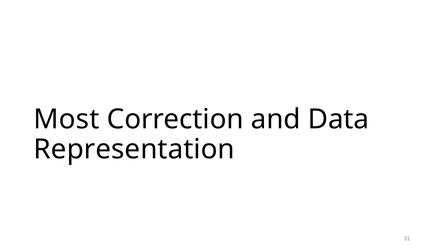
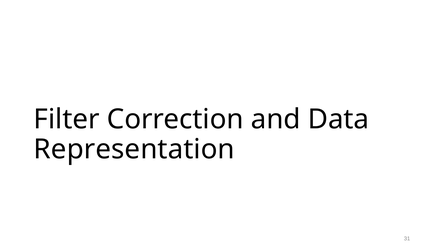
Most: Most -> Filter
